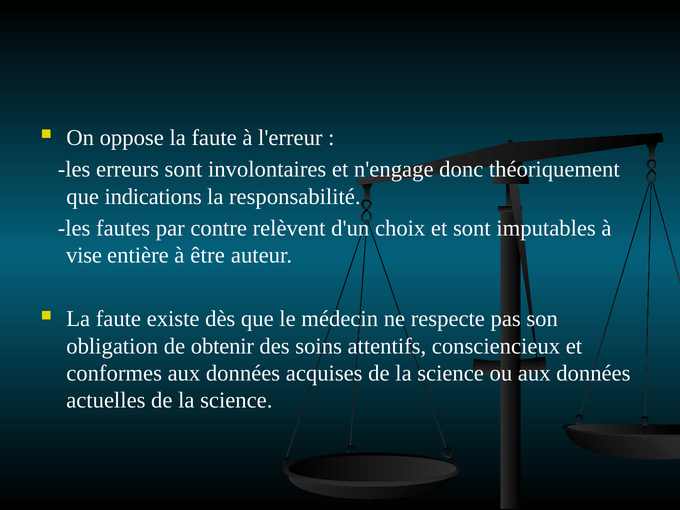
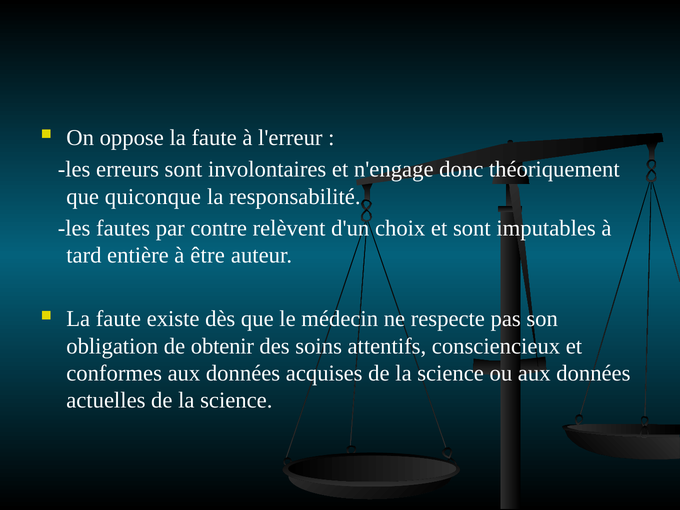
indications: indications -> quiconque
vise: vise -> tard
